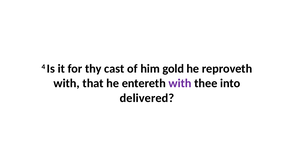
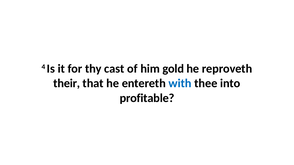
with at (67, 84): with -> their
with at (180, 84) colour: purple -> blue
delivered: delivered -> profitable
